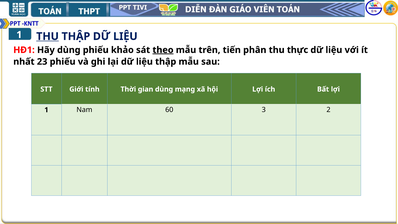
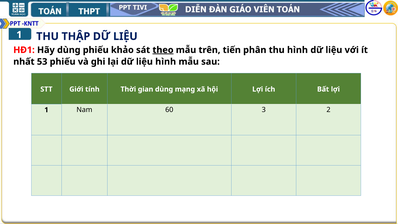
THU underline: present -> none
thực at (298, 50): thực -> hình
23: 23 -> 53
thập at (166, 62): thập -> hình
